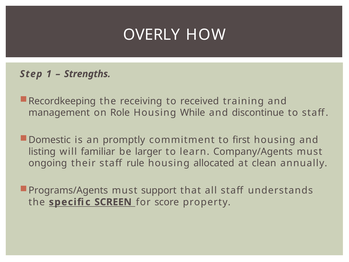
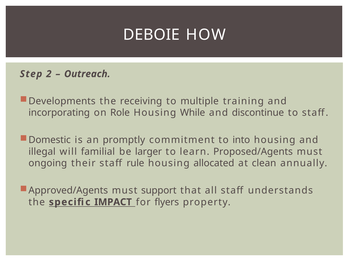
OVERLY: OVERLY -> DEBOIE
1: 1 -> 2
Strengths: Strengths -> Outreach
Recordkeeping: Recordkeeping -> Developments
received: received -> multiple
management: management -> incorporating
first: first -> into
listing: listing -> illegal
familiar: familiar -> familial
Company/Agents: Company/Agents -> Proposed/Agents
Programs/Agents: Programs/Agents -> Approved/Agents
SCREEN: SCREEN -> IMPACT
score: score -> flyers
